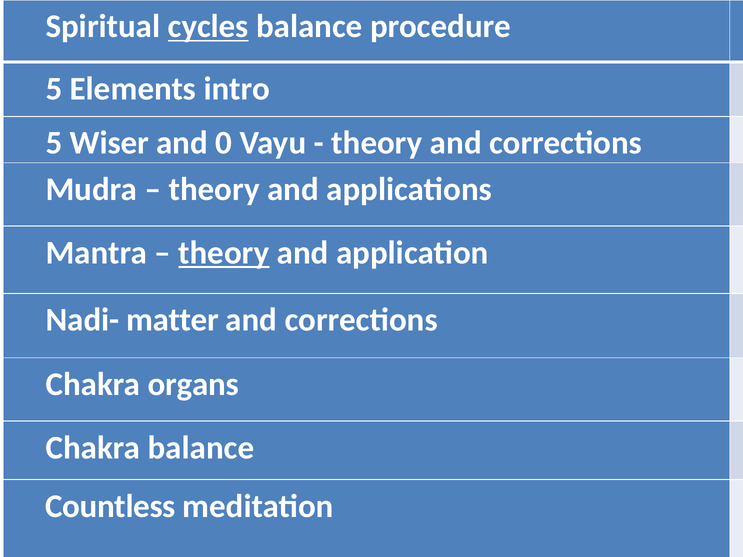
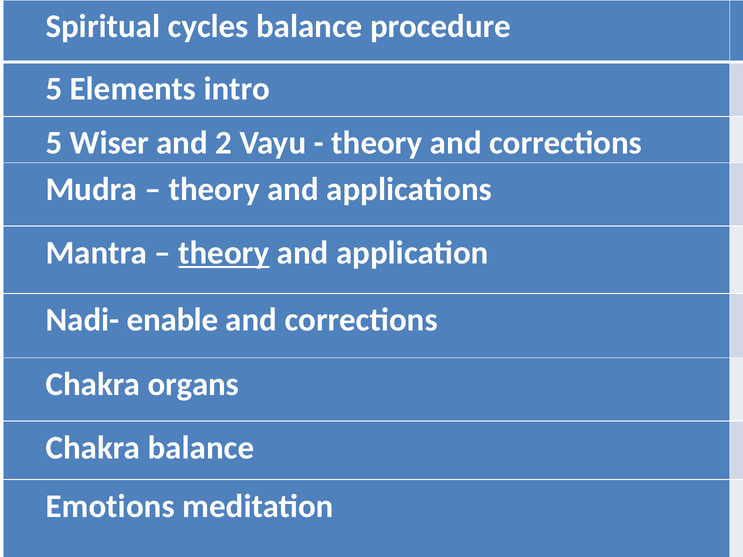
cycles underline: present -> none
0: 0 -> 2
matter: matter -> enable
Countless: Countless -> Emotions
